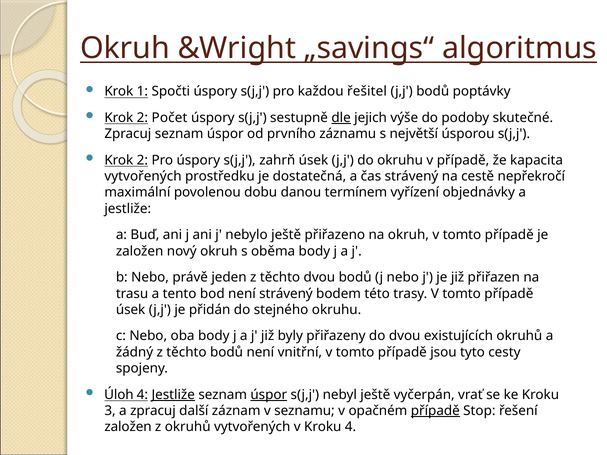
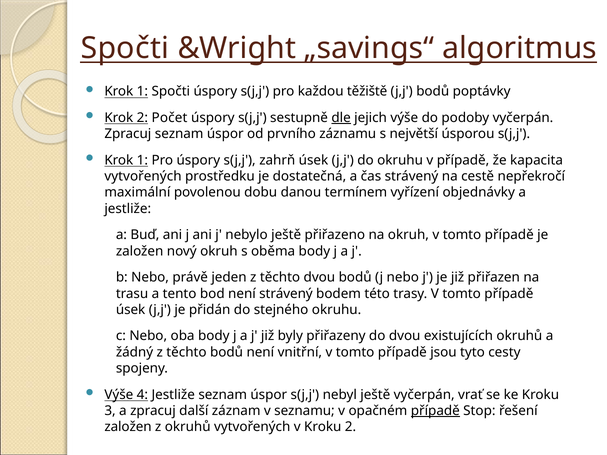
Okruh at (125, 48): Okruh -> Spočti
řešitel: řešitel -> těžiště
podoby skutečné: skutečné -> vyčerpán
2 at (142, 160): 2 -> 1
Úloh at (119, 395): Úloh -> Výše
Jestliže at (173, 395) underline: present -> none
úspor at (269, 395) underline: present -> none
Kroku 4: 4 -> 2
